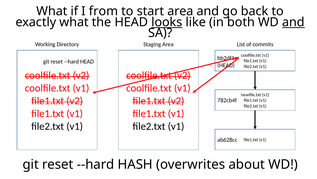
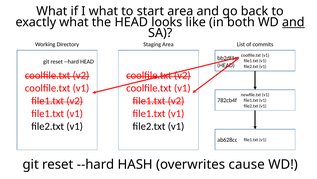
I from: from -> what
looks underline: present -> none
about: about -> cause
